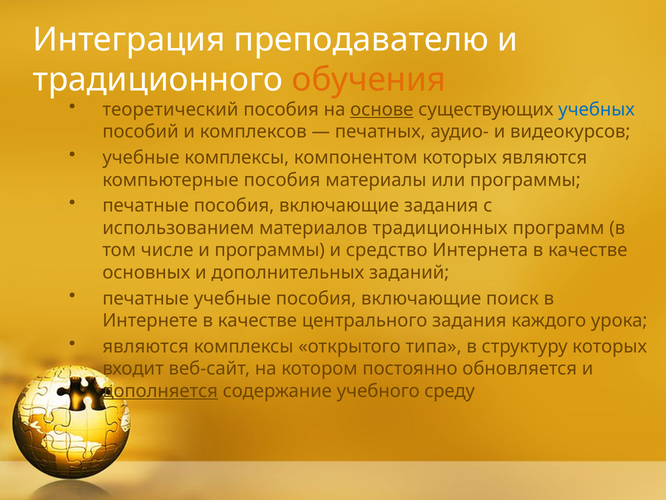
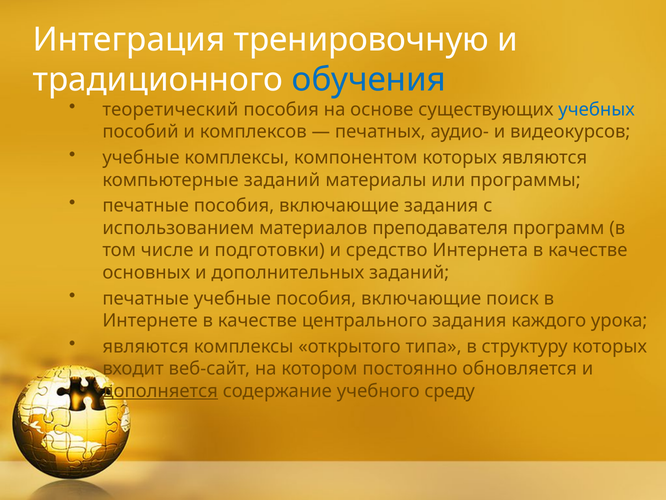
преподавателю: преподавателю -> тренировочную
обучения colour: orange -> blue
основе underline: present -> none
компьютерные пособия: пособия -> заданий
традиционных: традиционных -> преподавателя
и программы: программы -> подготовки
